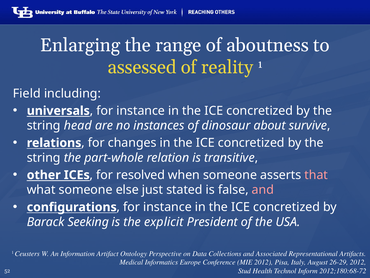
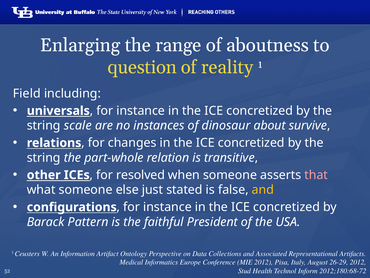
assessed: assessed -> question
head: head -> scale
and at (263, 190) colour: pink -> yellow
Seeking: Seeking -> Pattern
explicit: explicit -> faithful
